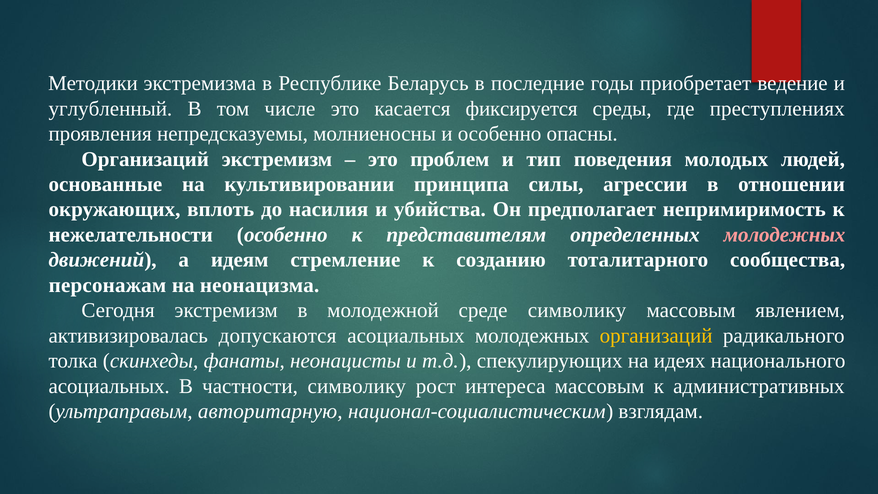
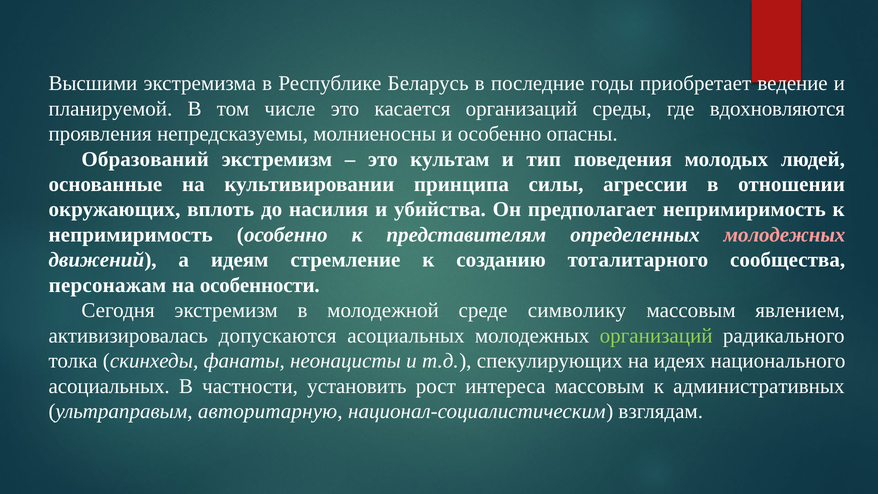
Методики: Методики -> Высшими
углубленный: углубленный -> планируемой
касается фиксируется: фиксируется -> организаций
преступлениях: преступлениях -> вдохновляются
Организаций at (145, 159): Организаций -> Образований
проблем: проблем -> культам
нежелательности at (131, 235): нежелательности -> непримиримость
неонацизма: неонацизма -> особенности
организаций at (656, 336) colour: yellow -> light green
частности символику: символику -> установить
